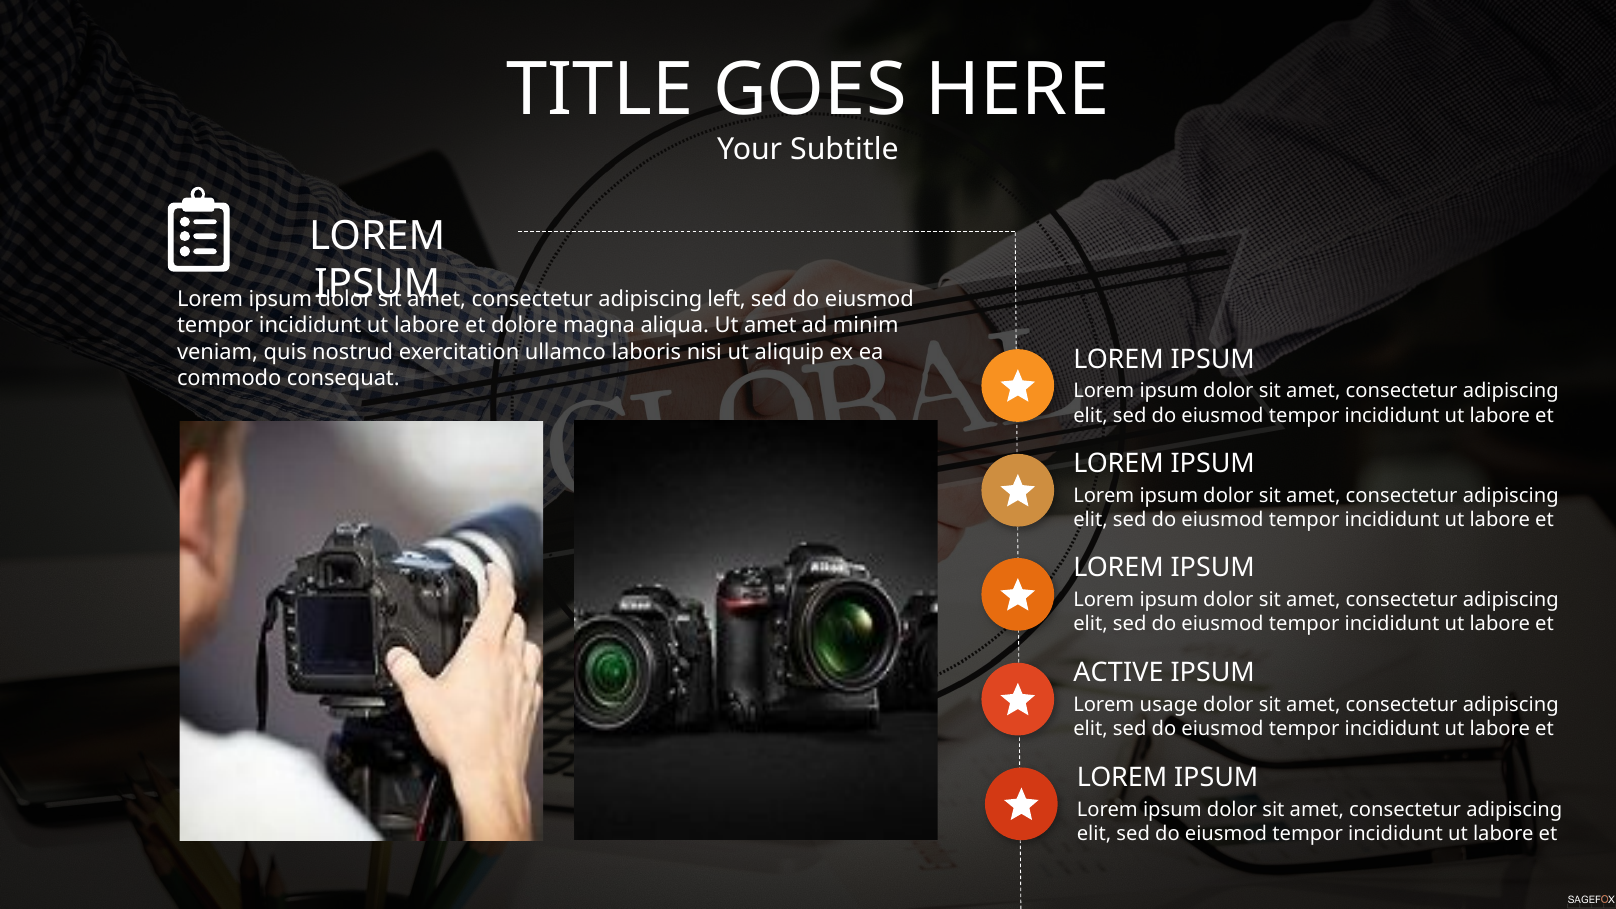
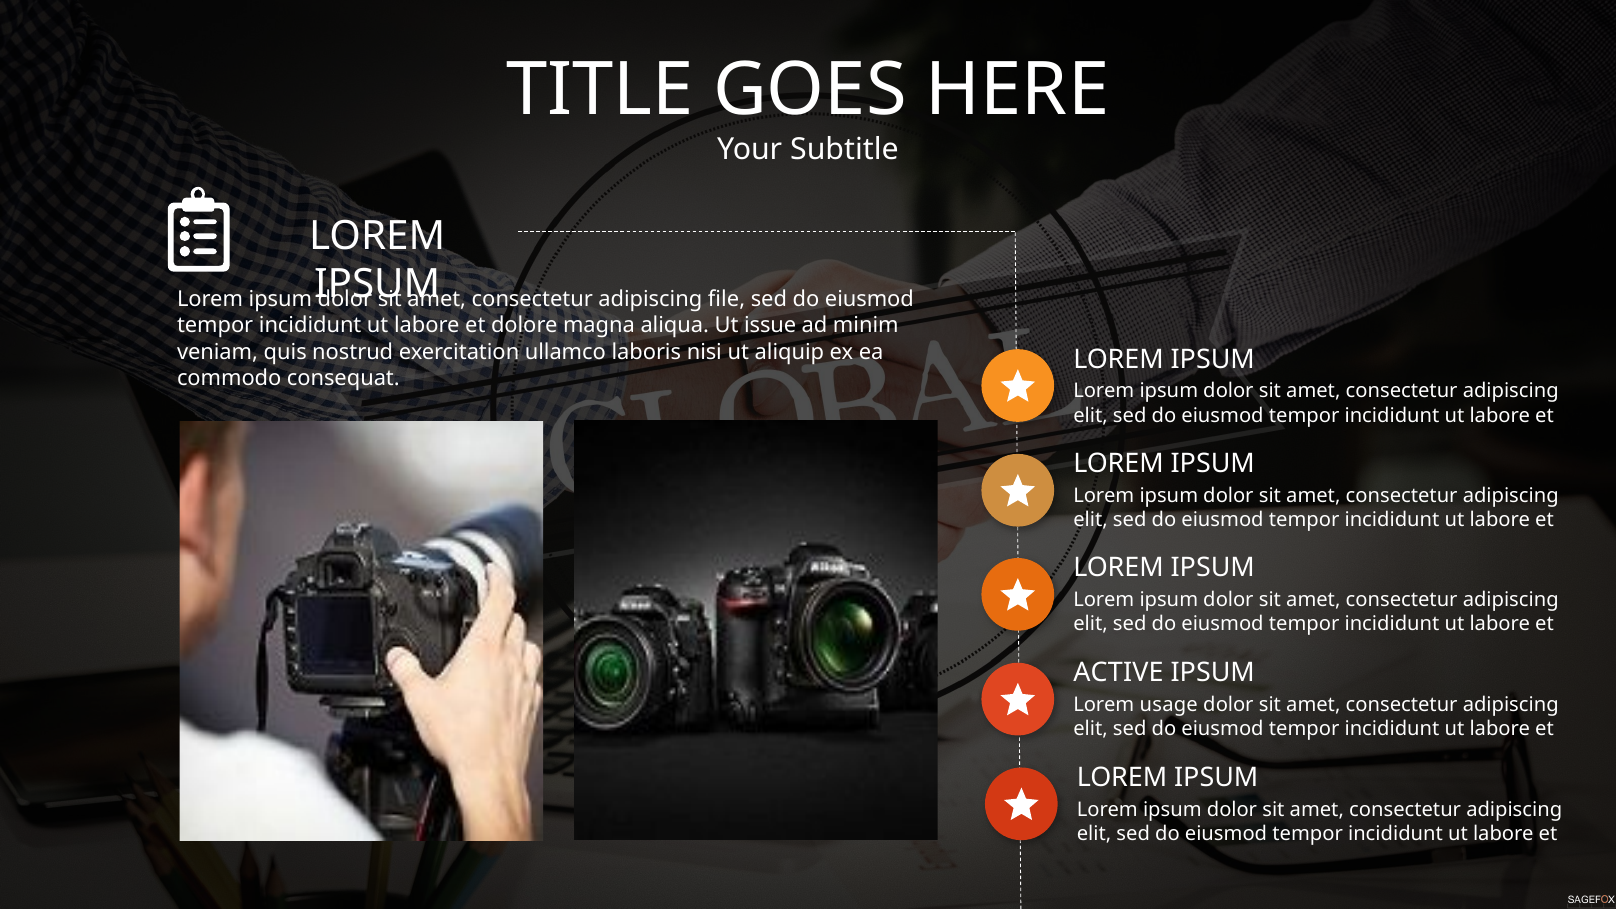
left: left -> file
Ut amet: amet -> issue
